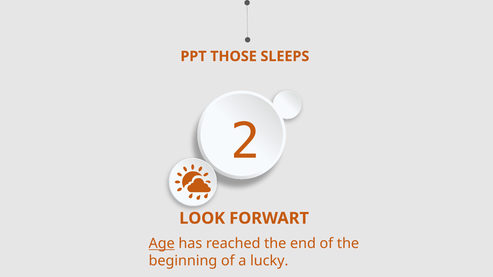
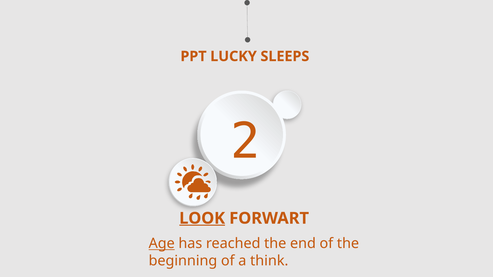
THOSE: THOSE -> LUCKY
LOOK underline: none -> present
lucky: lucky -> think
